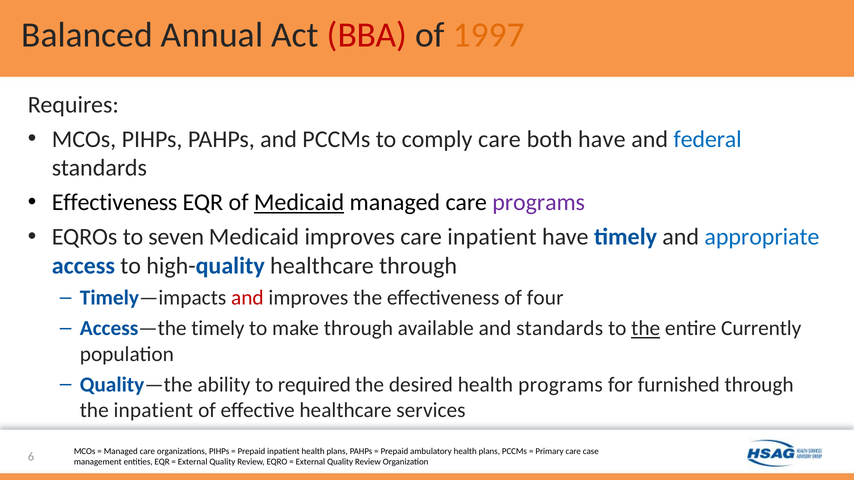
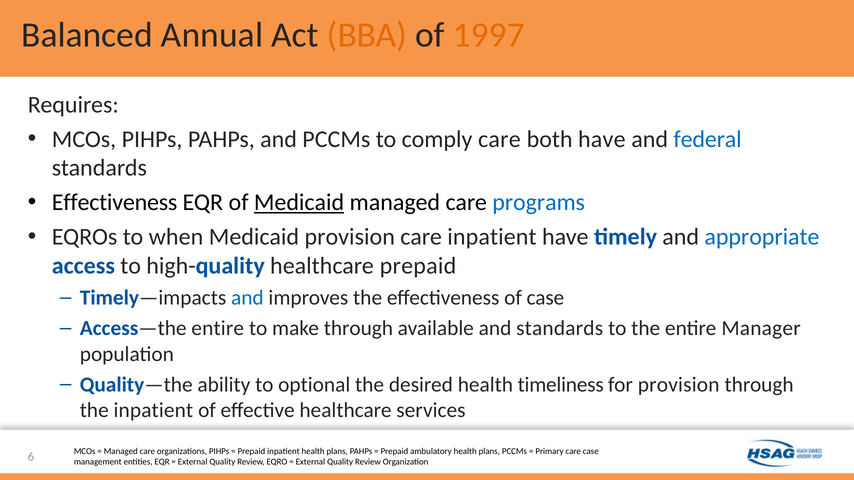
BBA colour: red -> orange
programs at (539, 203) colour: purple -> blue
seven: seven -> when
Medicaid improves: improves -> provision
healthcare through: through -> prepaid
and at (247, 298) colour: red -> blue
of four: four -> case
Access—the timely: timely -> entire
the at (646, 329) underline: present -> none
Currently: Currently -> Manager
required: required -> optional
health programs: programs -> timeliness
for furnished: furnished -> provision
